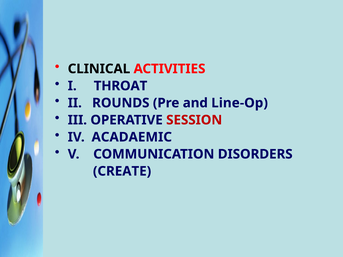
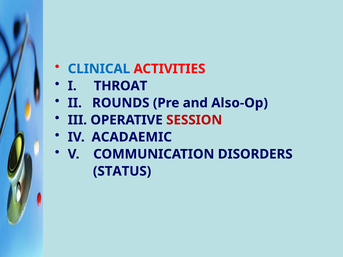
CLINICAL colour: black -> blue
Line-Op: Line-Op -> Also-Op
CREATE: CREATE -> STATUS
